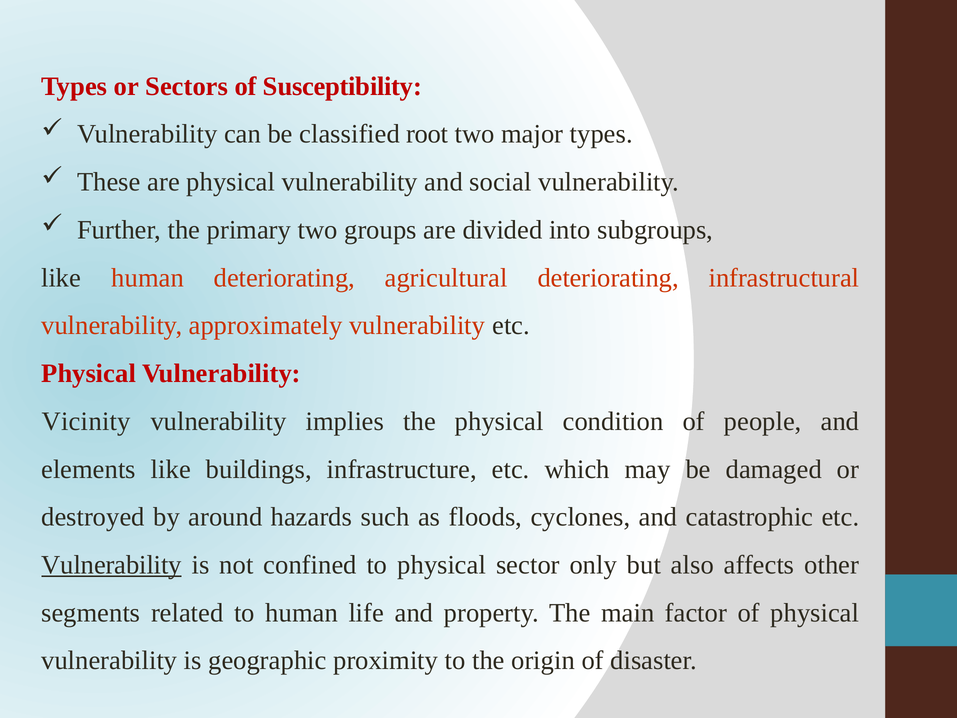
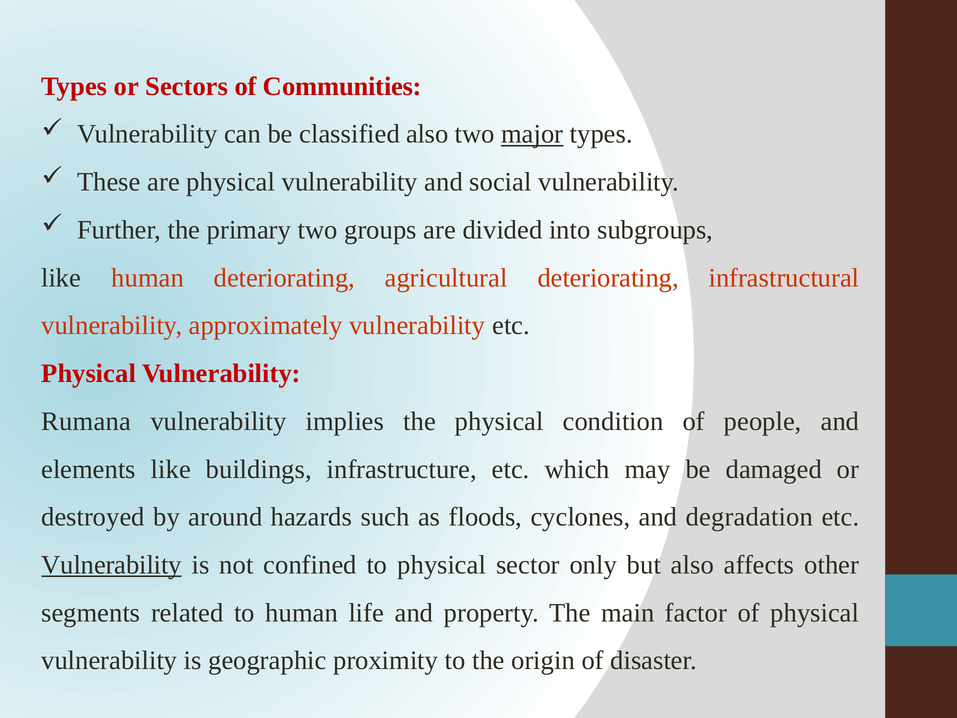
Susceptibility: Susceptibility -> Communities
classified root: root -> also
major underline: none -> present
Vicinity: Vicinity -> Rumana
catastrophic: catastrophic -> degradation
